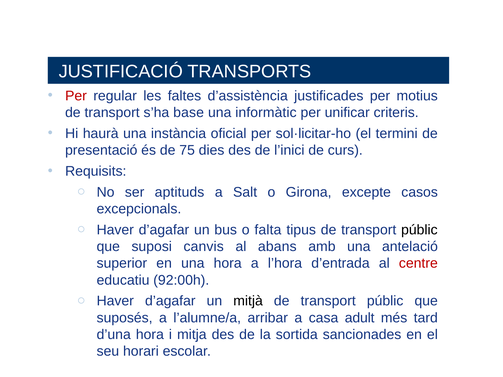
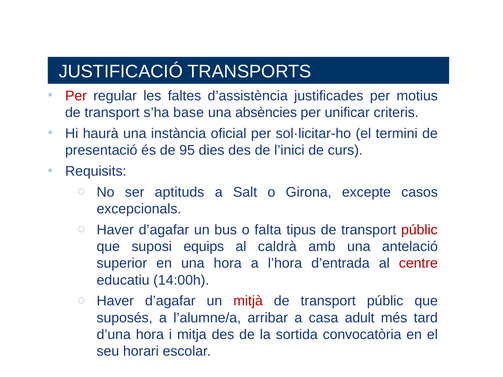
informàtic: informàtic -> absències
75: 75 -> 95
públic at (419, 230) colour: black -> red
canvis: canvis -> equips
abans: abans -> caldrà
92:00h: 92:00h -> 14:00h
mitjà colour: black -> red
sancionades: sancionades -> convocatòria
